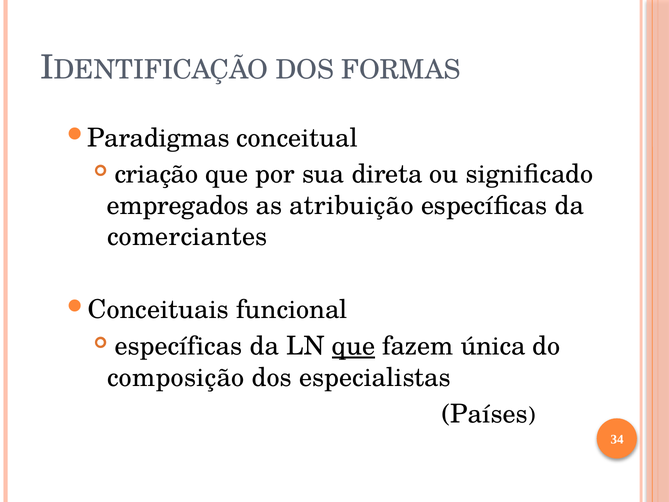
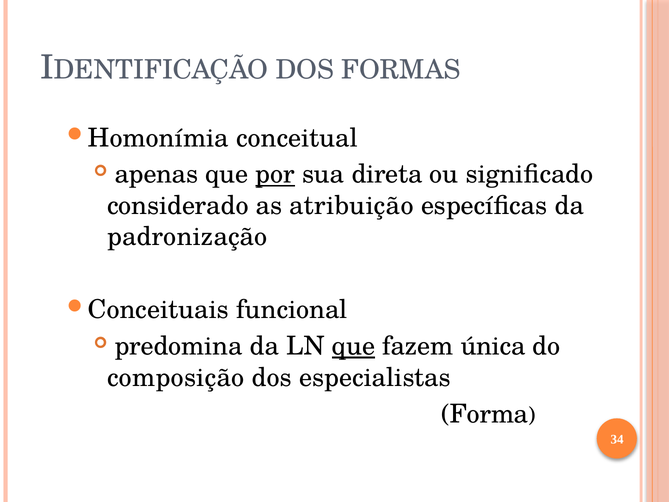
Paradigmas: Paradigmas -> Homonímia
criação: criação -> apenas
por underline: none -> present
empregados: empregados -> considerado
comerciantes: comerciantes -> padronização
específicas at (179, 346): específicas -> predomina
Países: Países -> Forma
